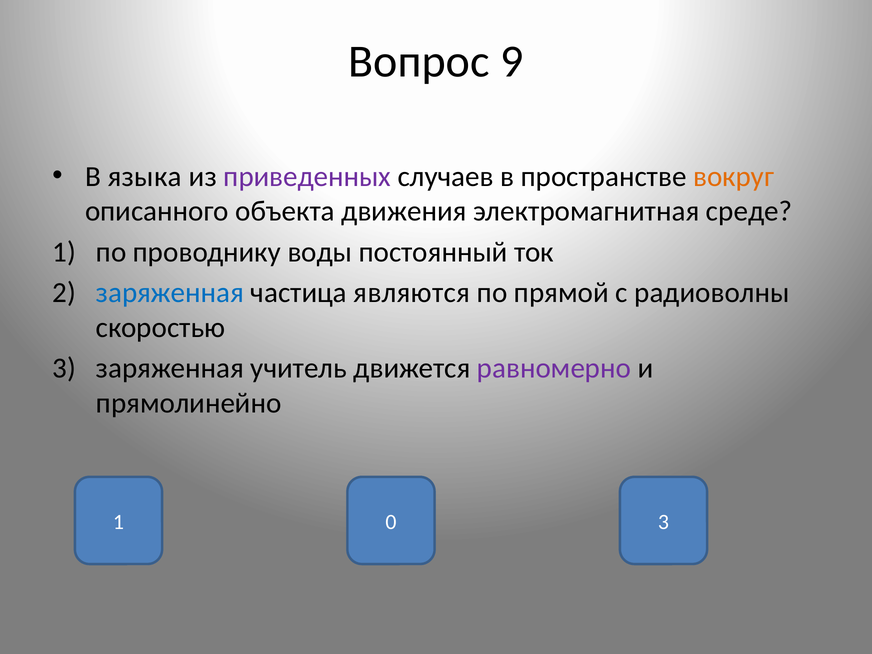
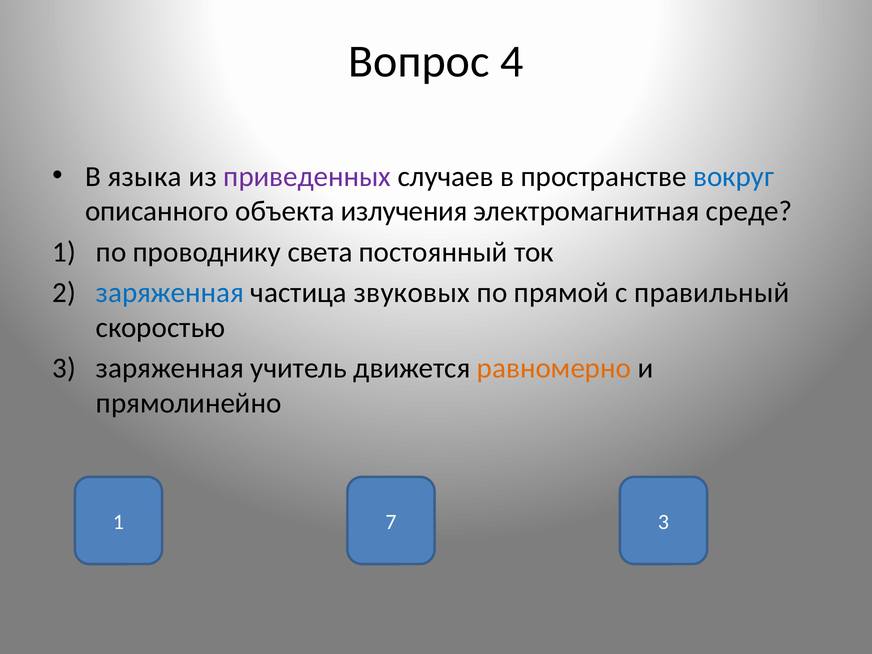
9: 9 -> 4
вокруг colour: orange -> blue
движения: движения -> излучения
воды: воды -> света
являются: являются -> звуковых
радиоволны: радиоволны -> правильный
равномерно colour: purple -> orange
0: 0 -> 7
